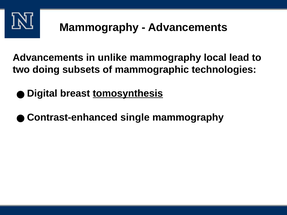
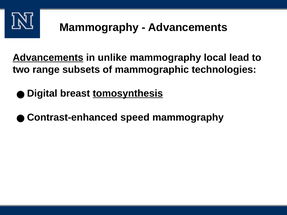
Advancements at (48, 58) underline: none -> present
doing: doing -> range
single: single -> speed
